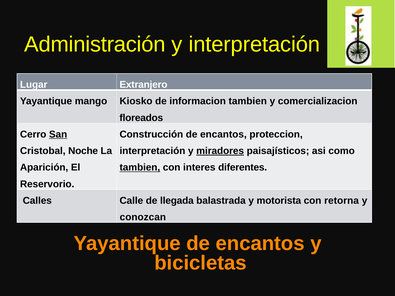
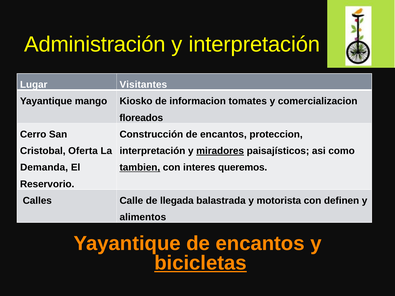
Extranjero: Extranjero -> Visitantes
informacion tambien: tambien -> tomates
San underline: present -> none
Noche: Noche -> Oferta
Aparición: Aparición -> Demanda
diferentes: diferentes -> queremos
retorna: retorna -> definen
conozcan: conozcan -> alimentos
bicicletas underline: none -> present
